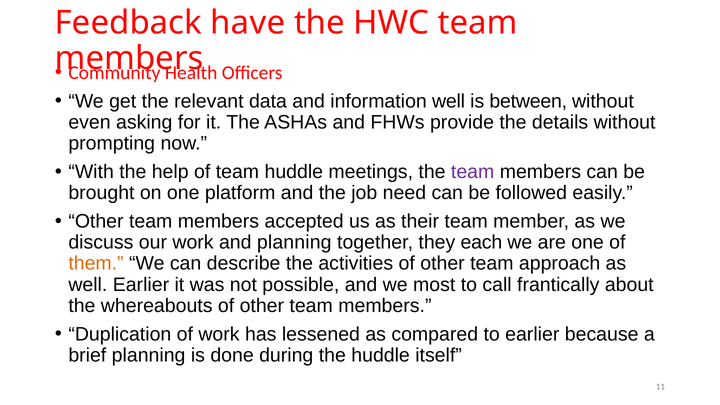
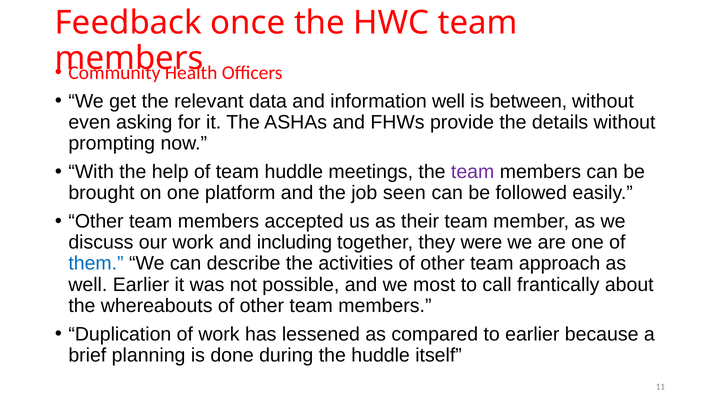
have: have -> once
need: need -> seen
and planning: planning -> including
each: each -> were
them colour: orange -> blue
